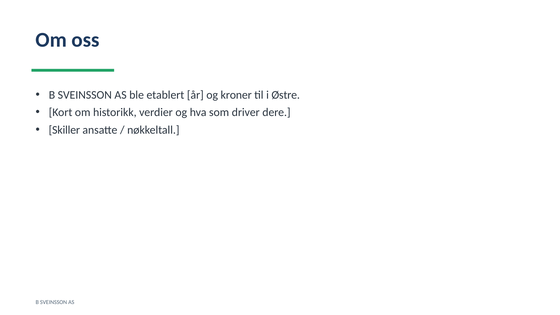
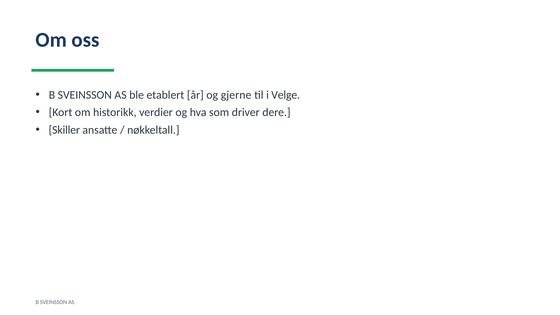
kroner: kroner -> gjerne
Østre: Østre -> Velge
